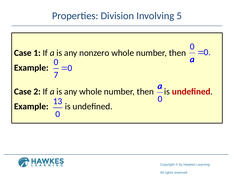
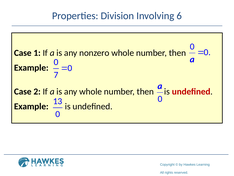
5: 5 -> 6
